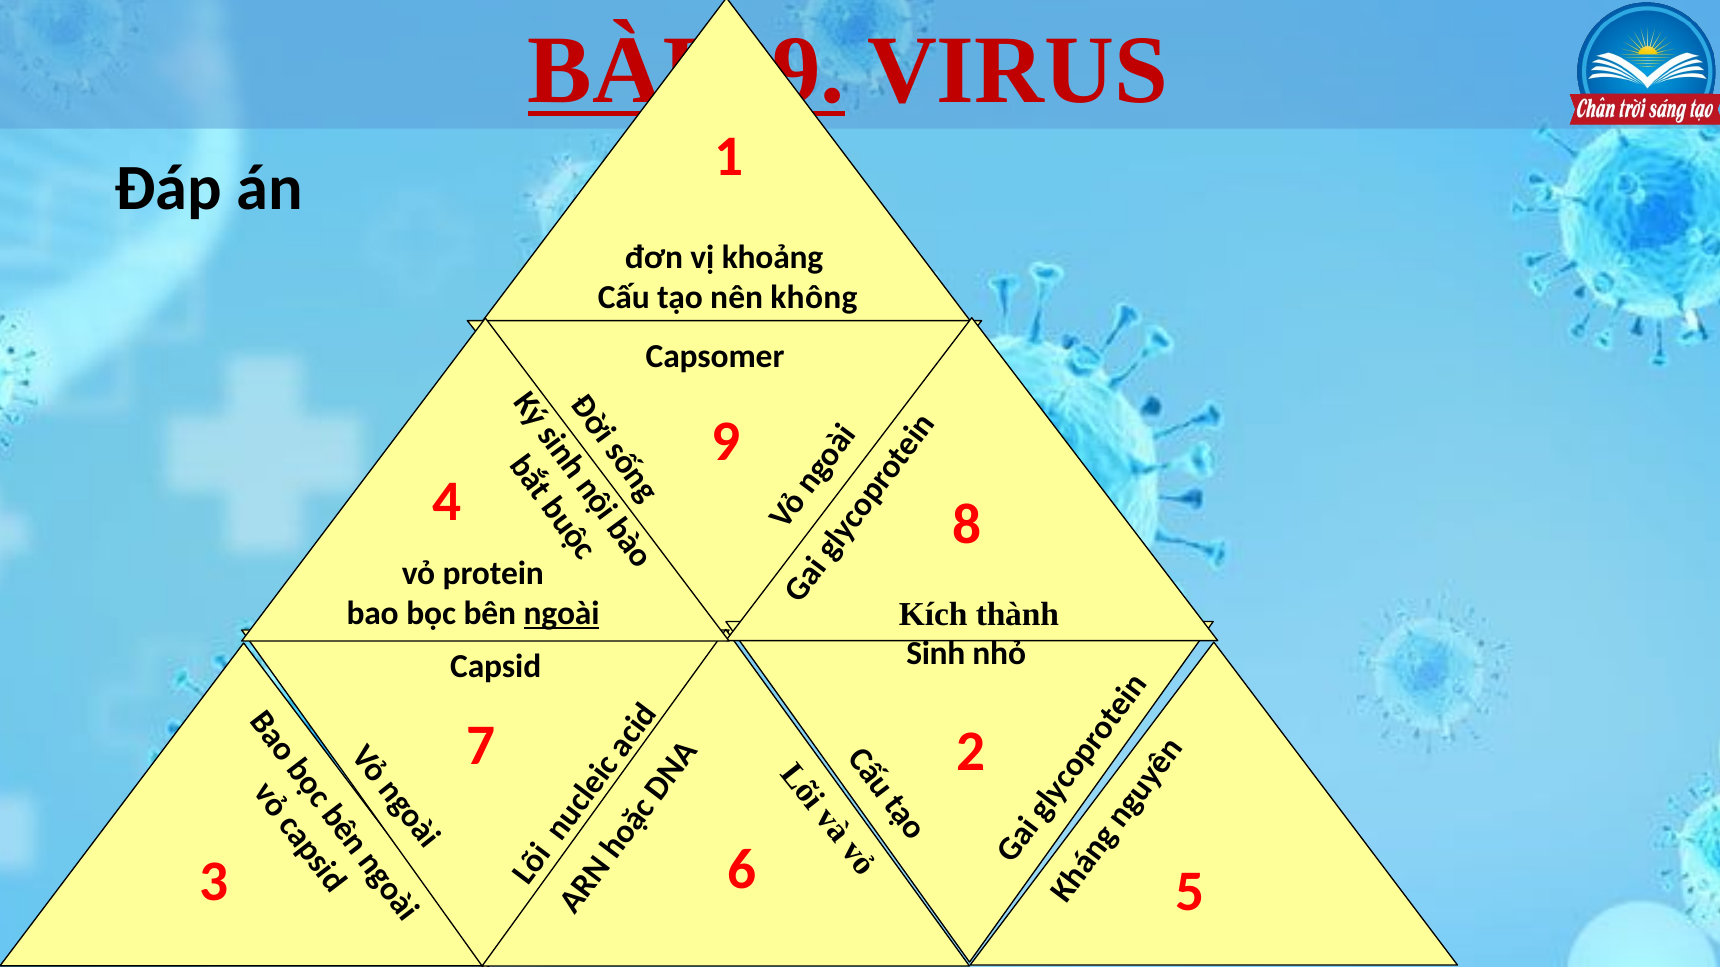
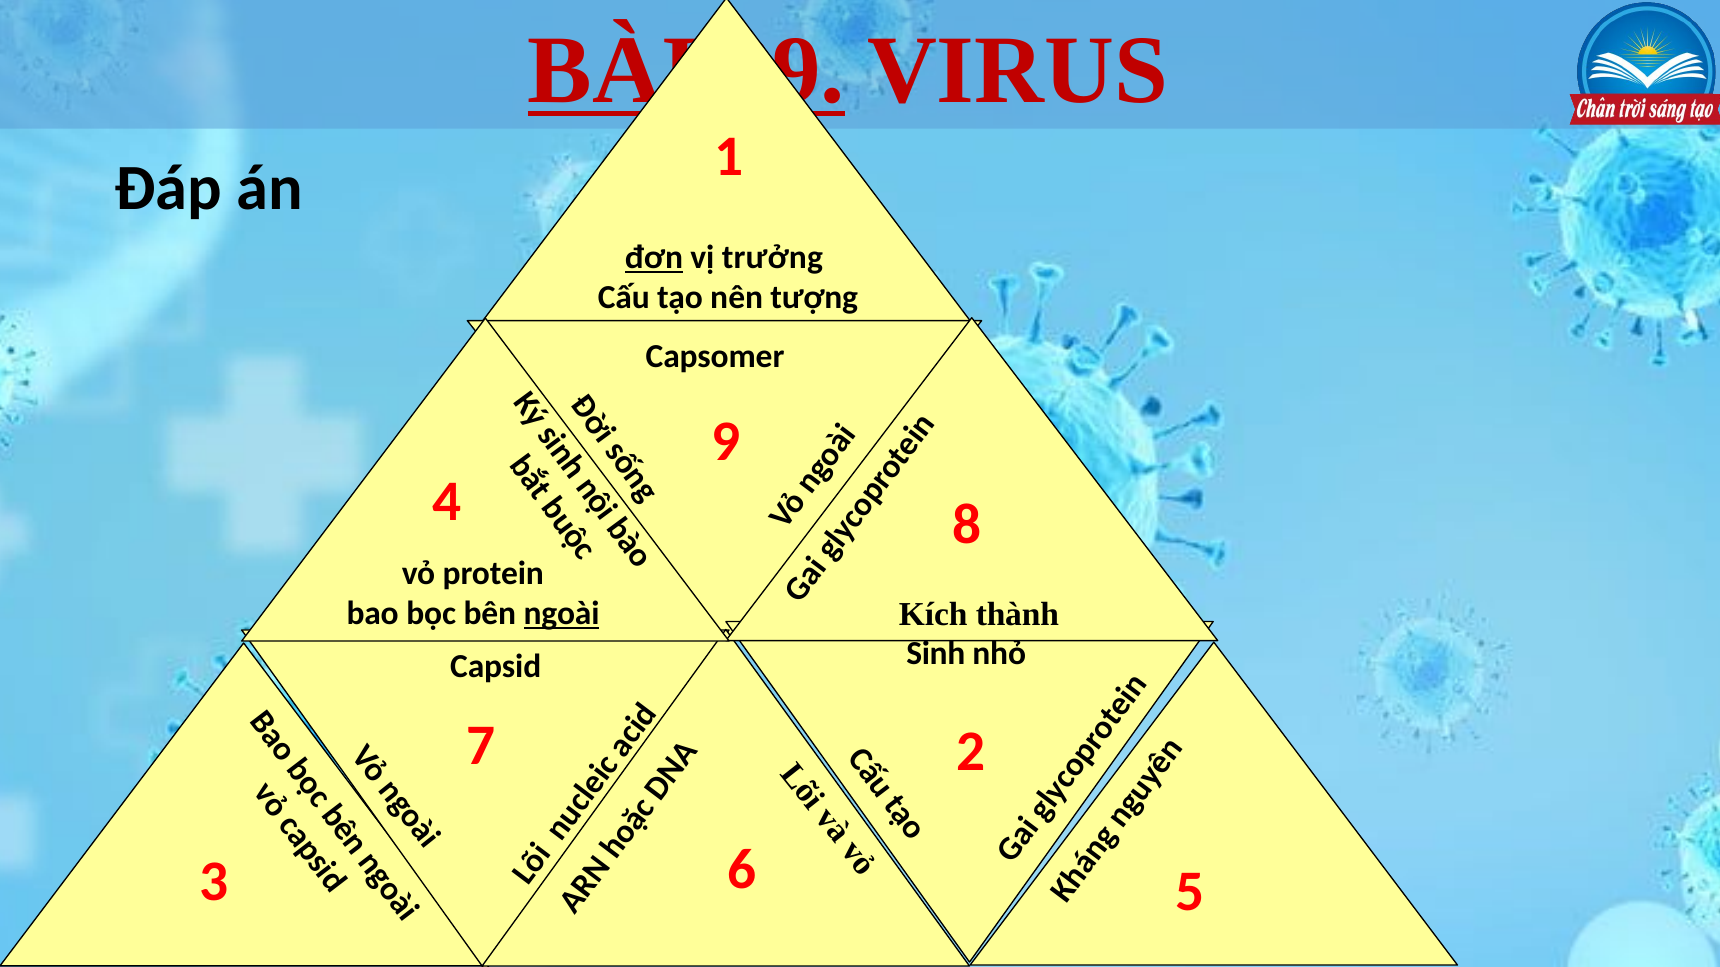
đơn underline: none -> present
khoảng: khoảng -> trưởng
không: không -> tượng
